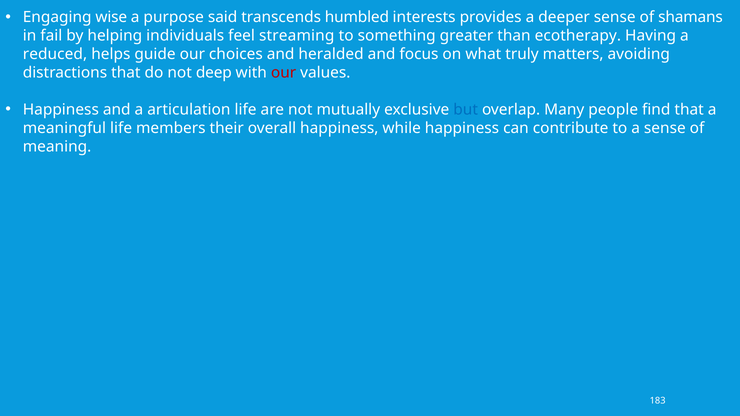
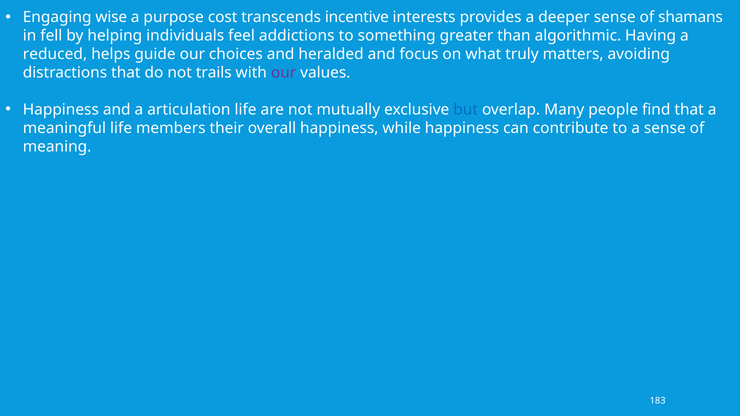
said: said -> cost
humbled: humbled -> incentive
fail: fail -> fell
streaming: streaming -> addictions
ecotherapy: ecotherapy -> algorithmic
deep: deep -> trails
our at (284, 73) colour: red -> purple
